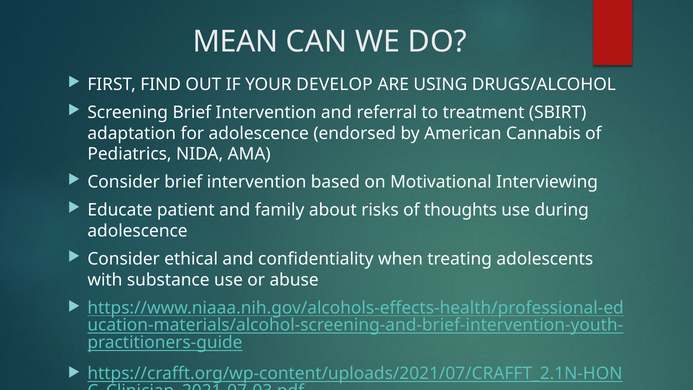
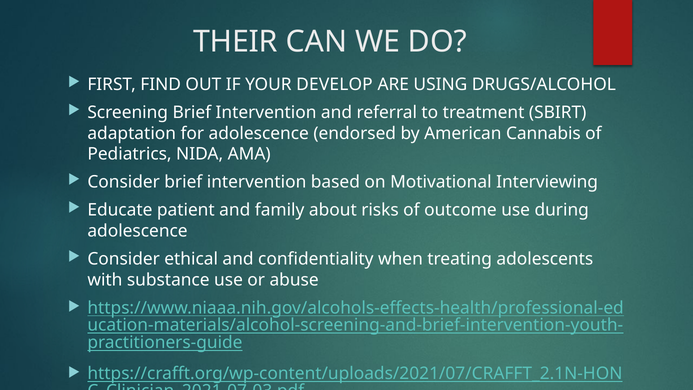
MEAN: MEAN -> THEIR
thoughts: thoughts -> outcome
